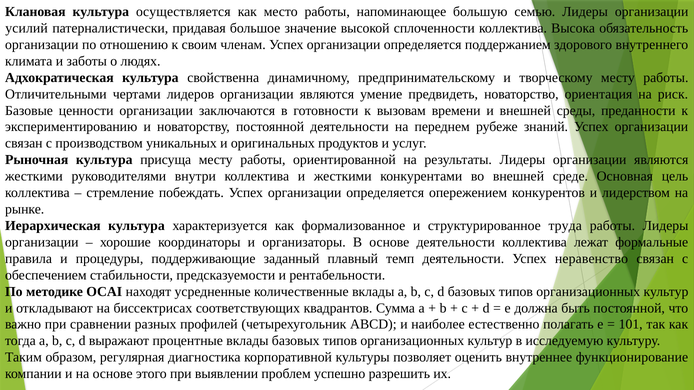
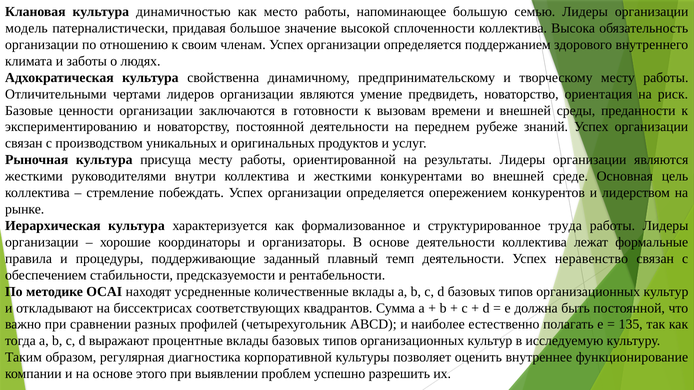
осуществляется: осуществляется -> динамичностью
усилий: усилий -> модель
101: 101 -> 135
